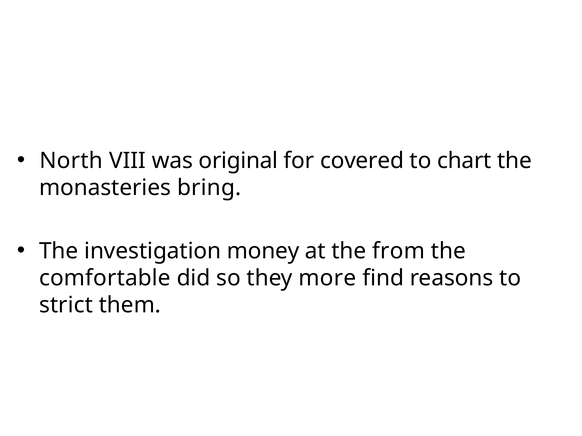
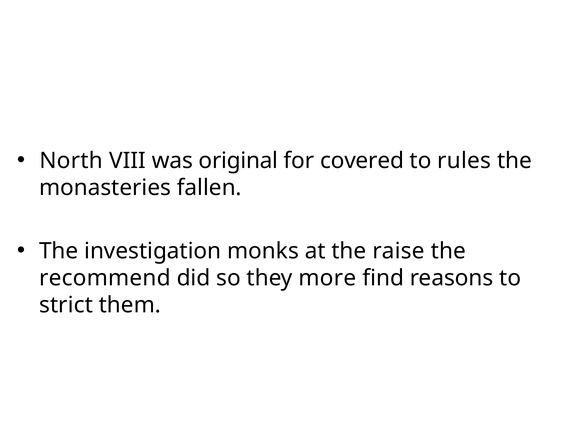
chart: chart -> rules
bring: bring -> fallen
money: money -> monks
from: from -> raise
comfortable: comfortable -> recommend
